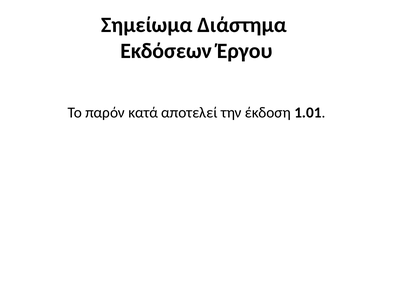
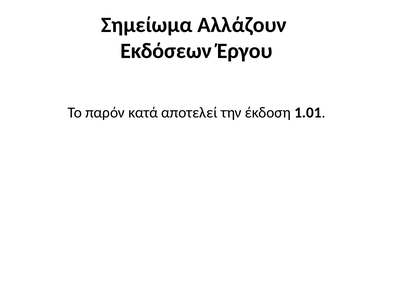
Διάστημα: Διάστημα -> Αλλάζουν
